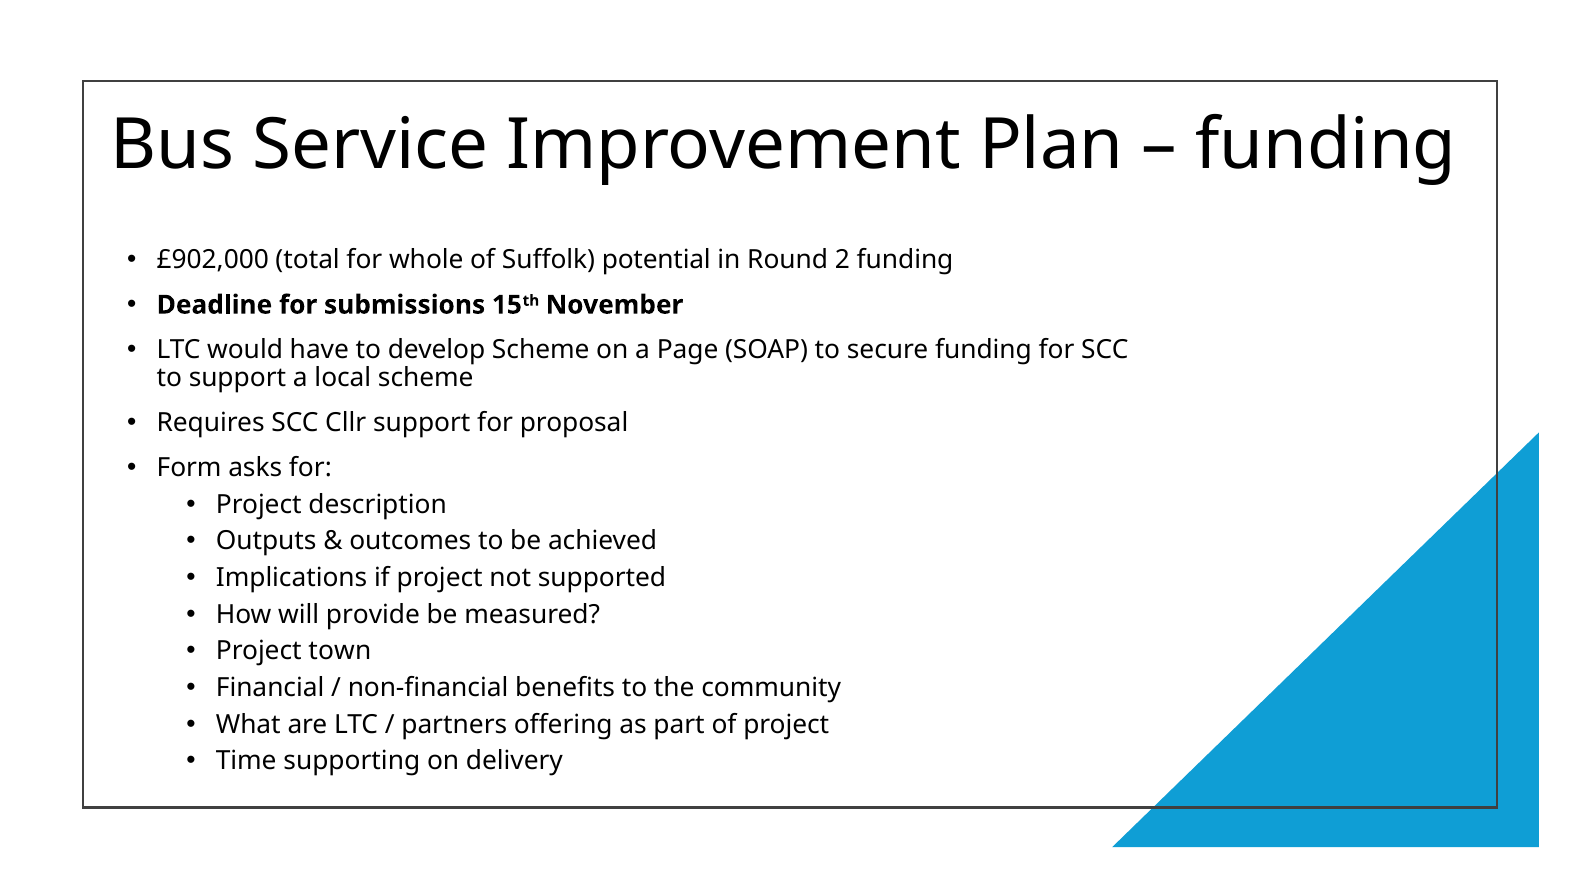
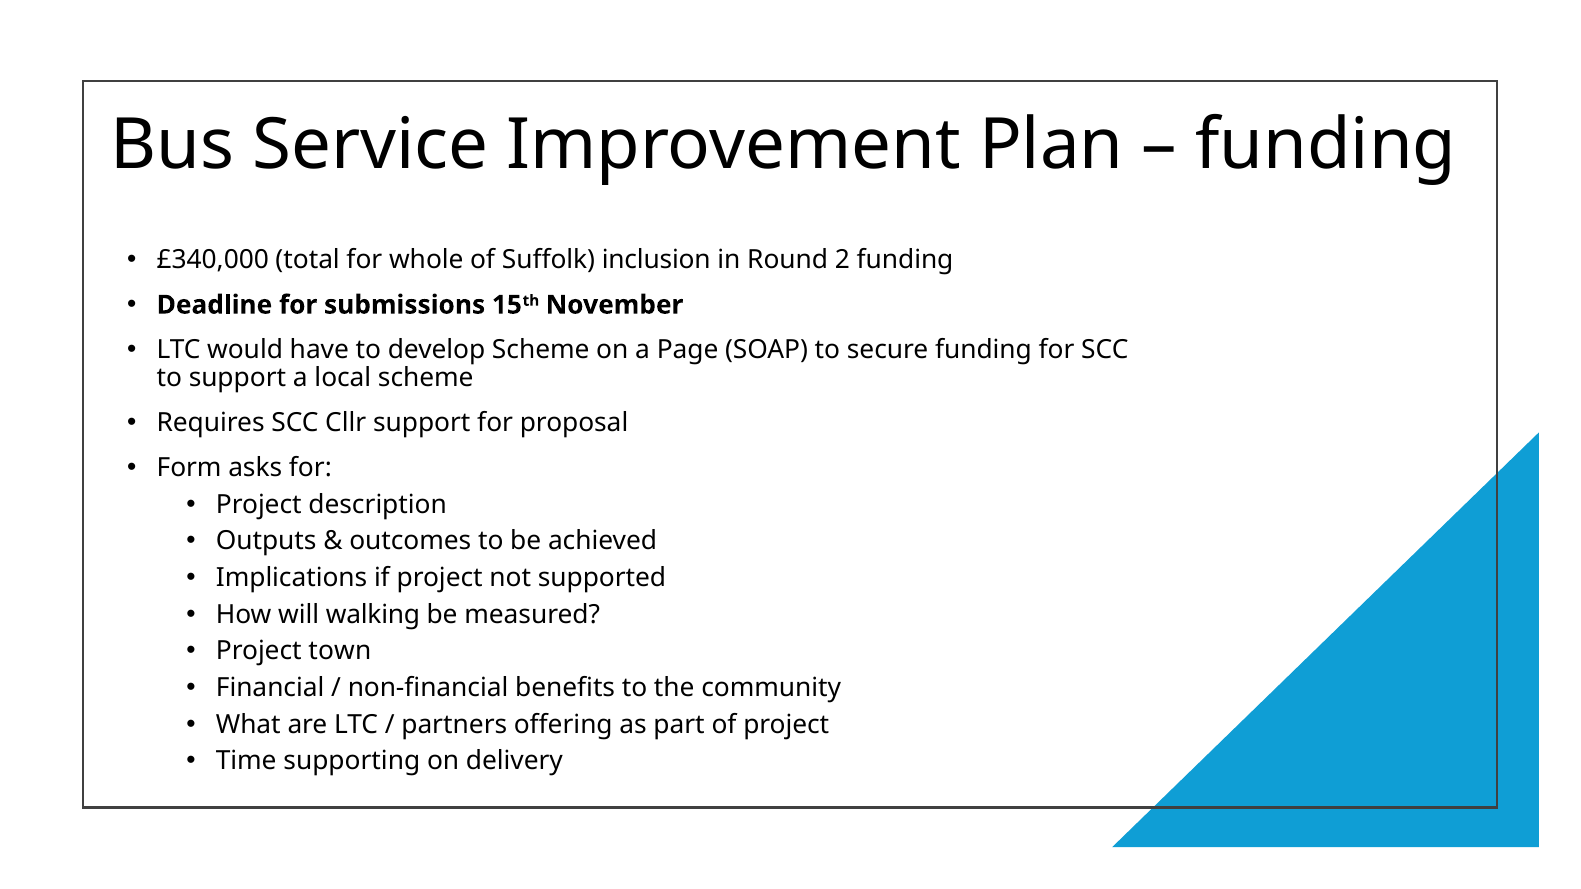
£902,000: £902,000 -> £340,000
potential: potential -> inclusion
provide: provide -> walking
